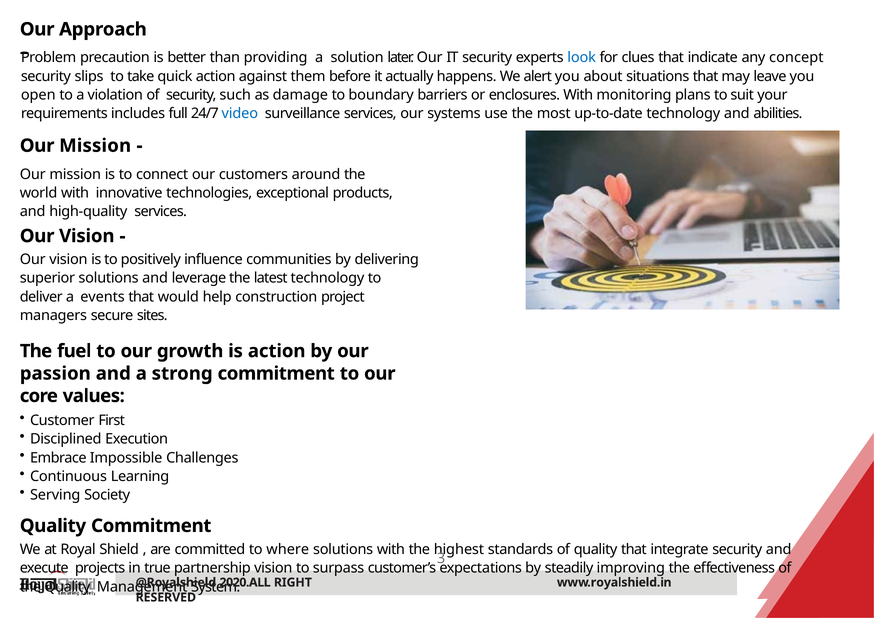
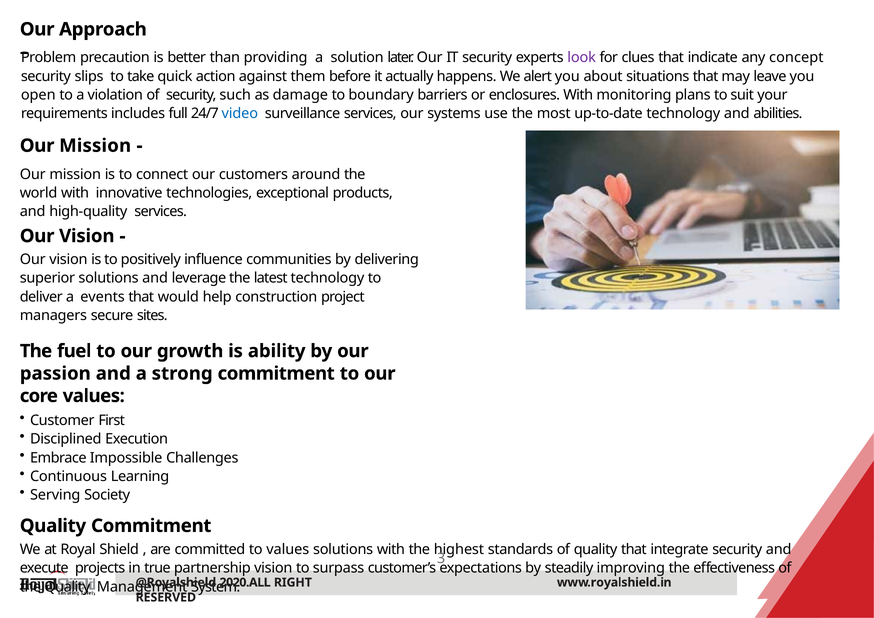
look colour: blue -> purple
is action: action -> ability
to where: where -> values
